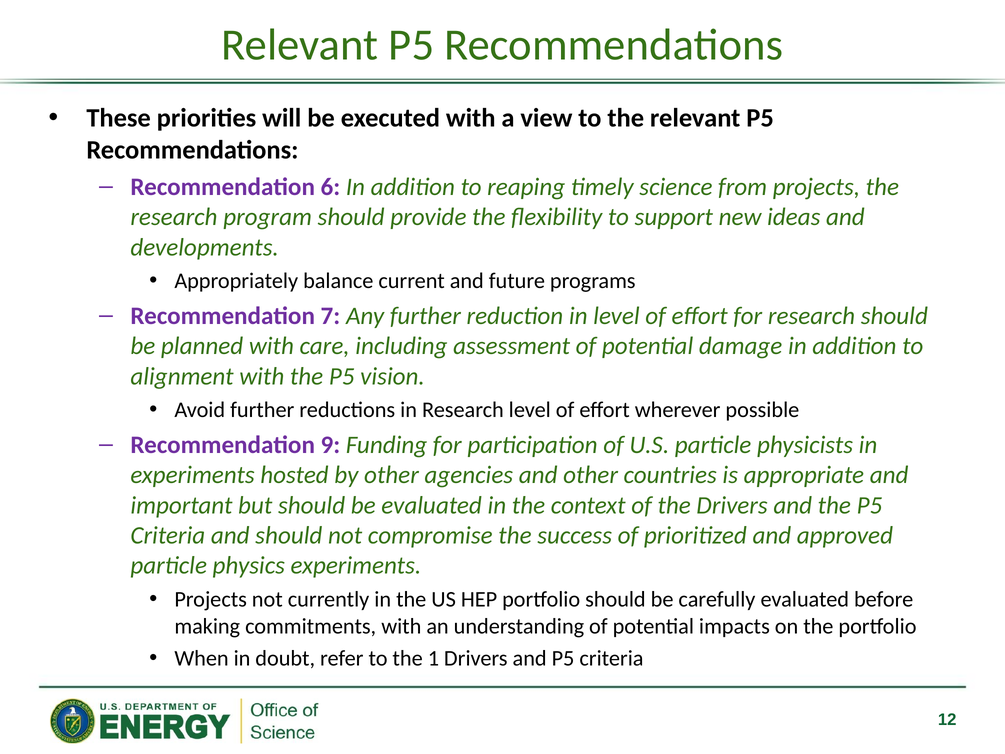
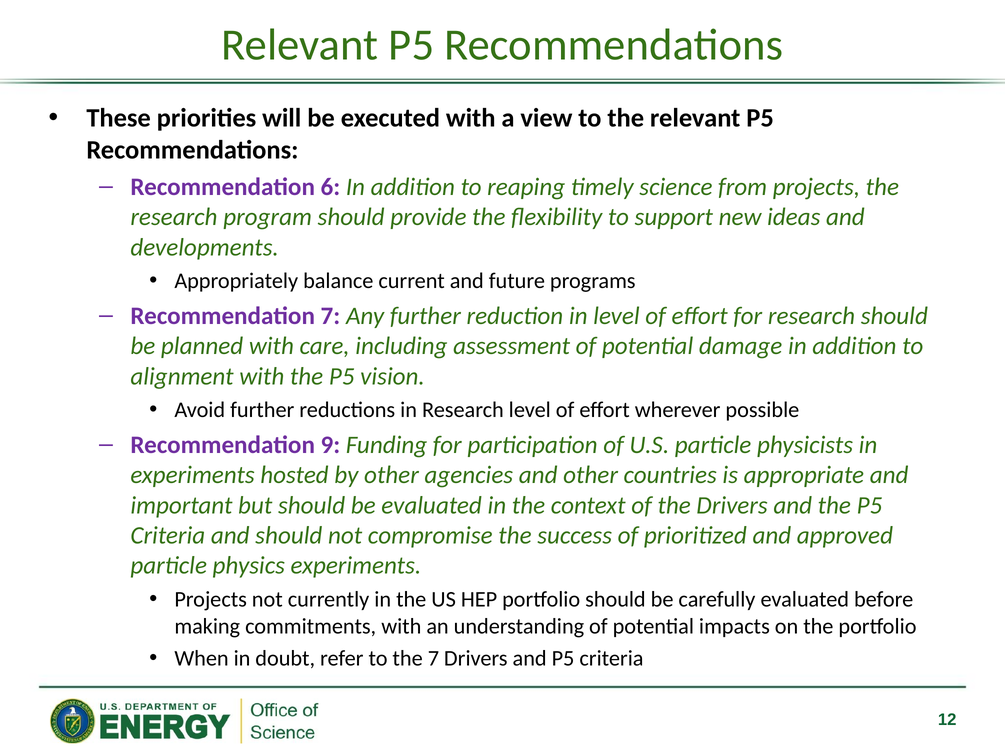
the 1: 1 -> 7
